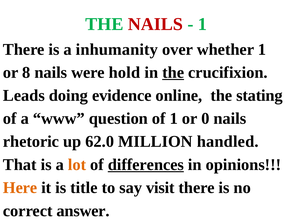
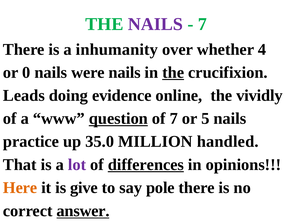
NAILS at (155, 24) colour: red -> purple
1 at (203, 24): 1 -> 7
whether 1: 1 -> 4
8: 8 -> 0
were hold: hold -> nails
stating: stating -> vividly
question underline: none -> present
of 1: 1 -> 7
0: 0 -> 5
rhetoric: rhetoric -> practice
62.0: 62.0 -> 35.0
lot colour: orange -> purple
title: title -> give
visit: visit -> pole
answer underline: none -> present
